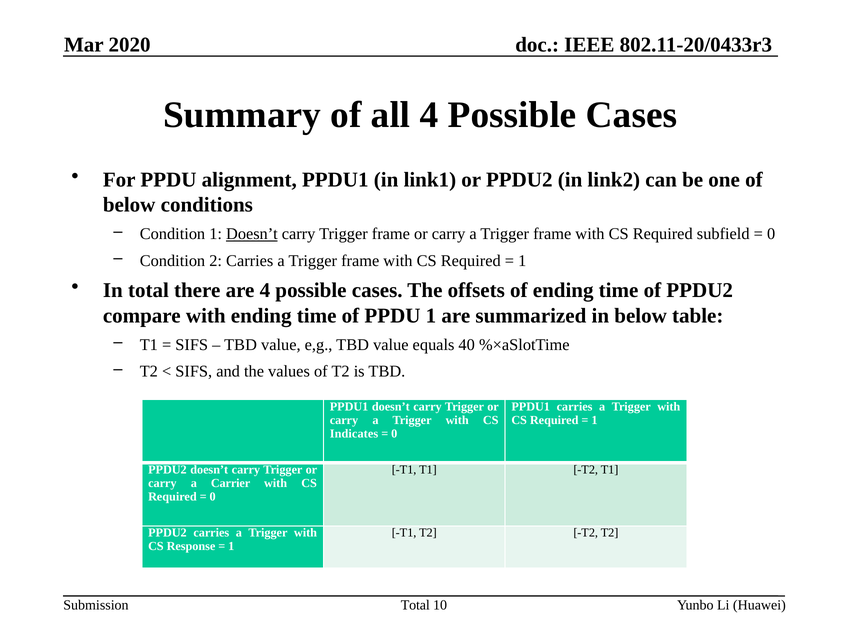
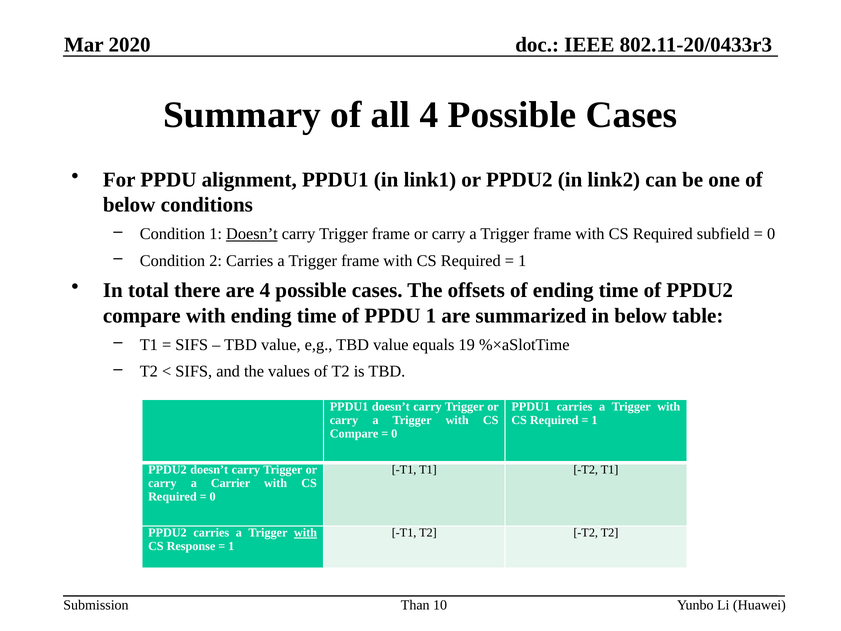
40: 40 -> 19
Indicates at (354, 434): Indicates -> Compare
with at (306, 533) underline: none -> present
Total at (415, 605): Total -> Than
